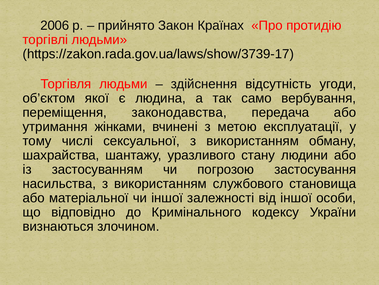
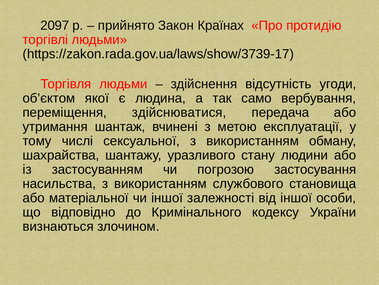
2006: 2006 -> 2097
законодавства: законодавства -> здійснюватися
жінками: жінками -> шантаж
